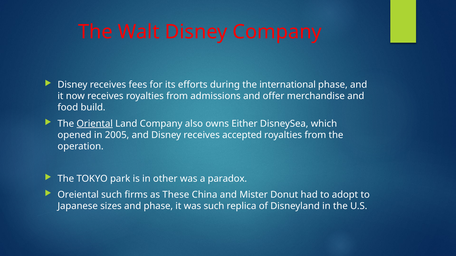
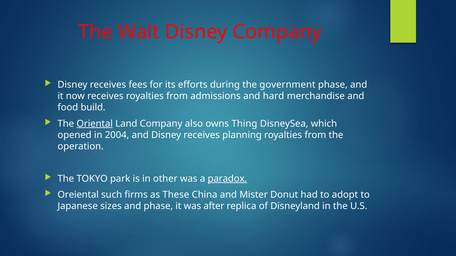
international: international -> government
offer: offer -> hard
Either: Either -> Thing
2005: 2005 -> 2004
accepted: accepted -> planning
paradox underline: none -> present
was such: such -> after
